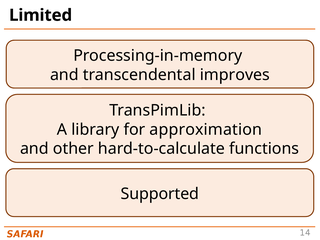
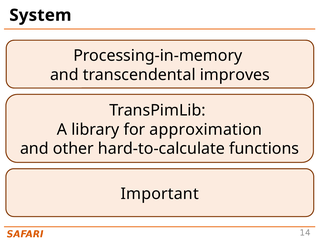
Limited: Limited -> System
Supported: Supported -> Important
